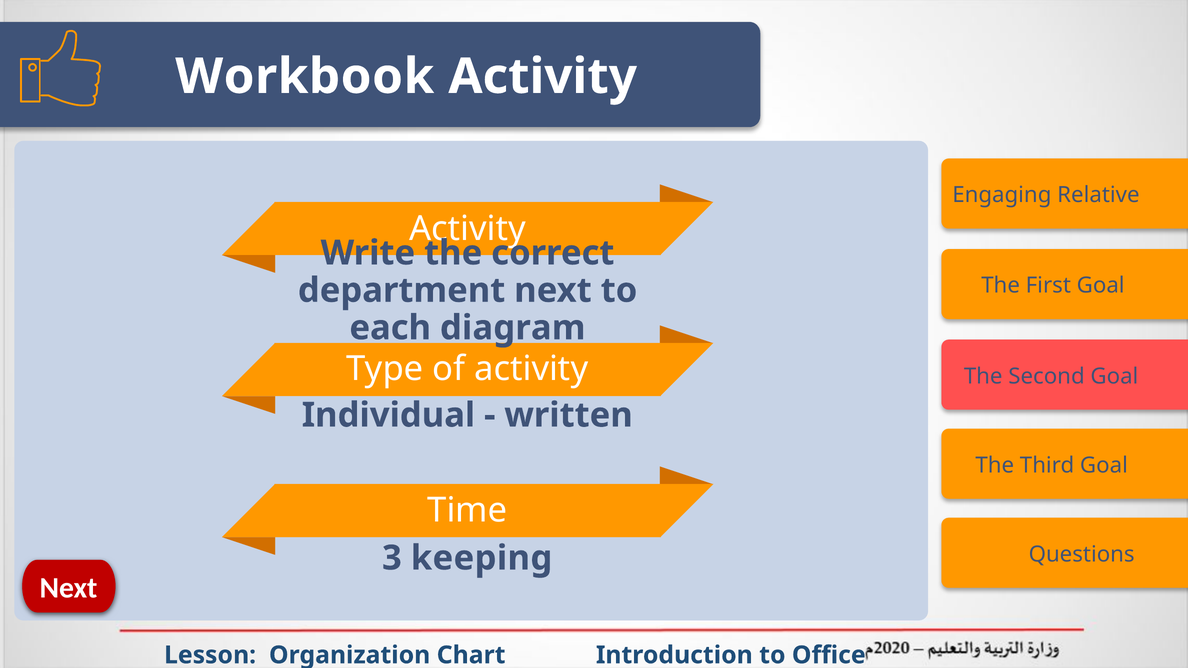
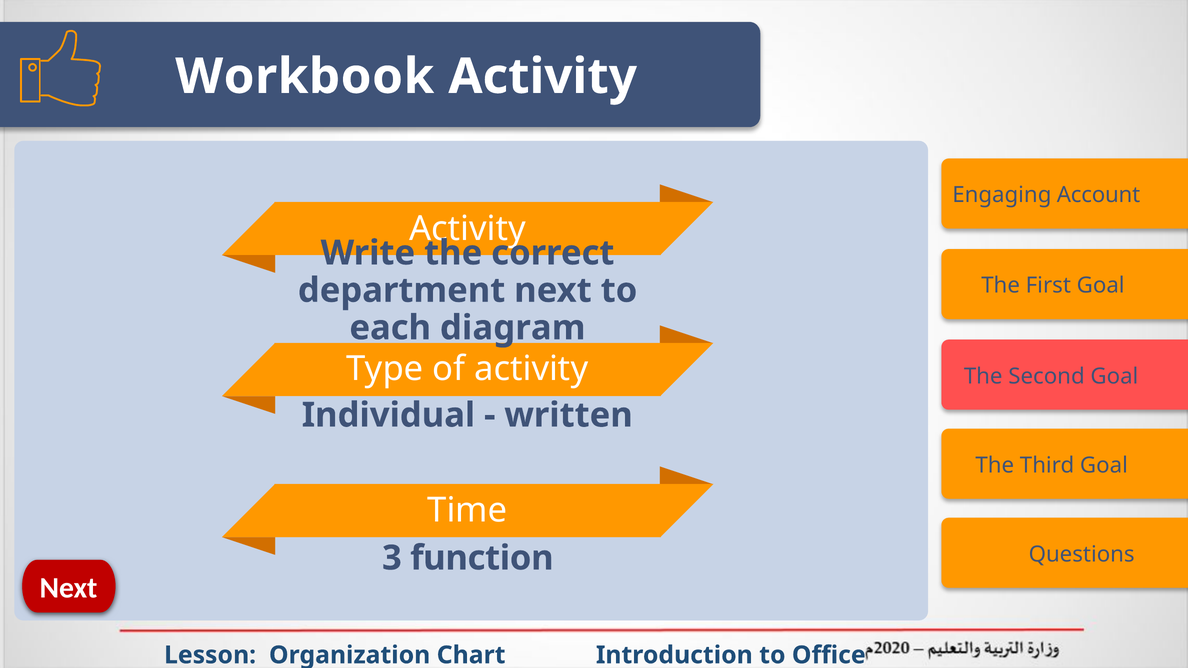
Relative: Relative -> Account
keeping: keeping -> function
